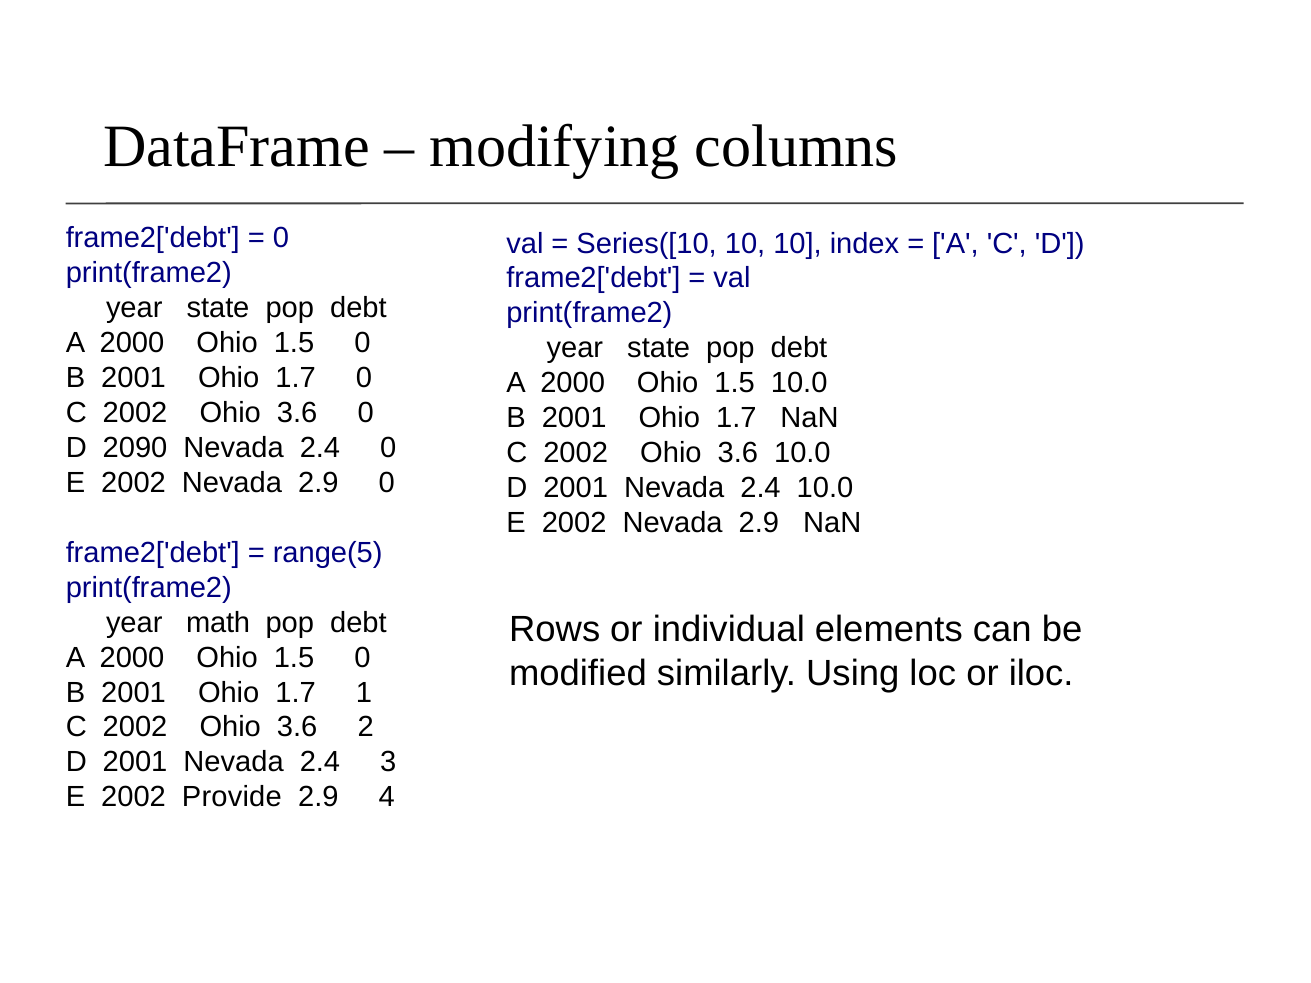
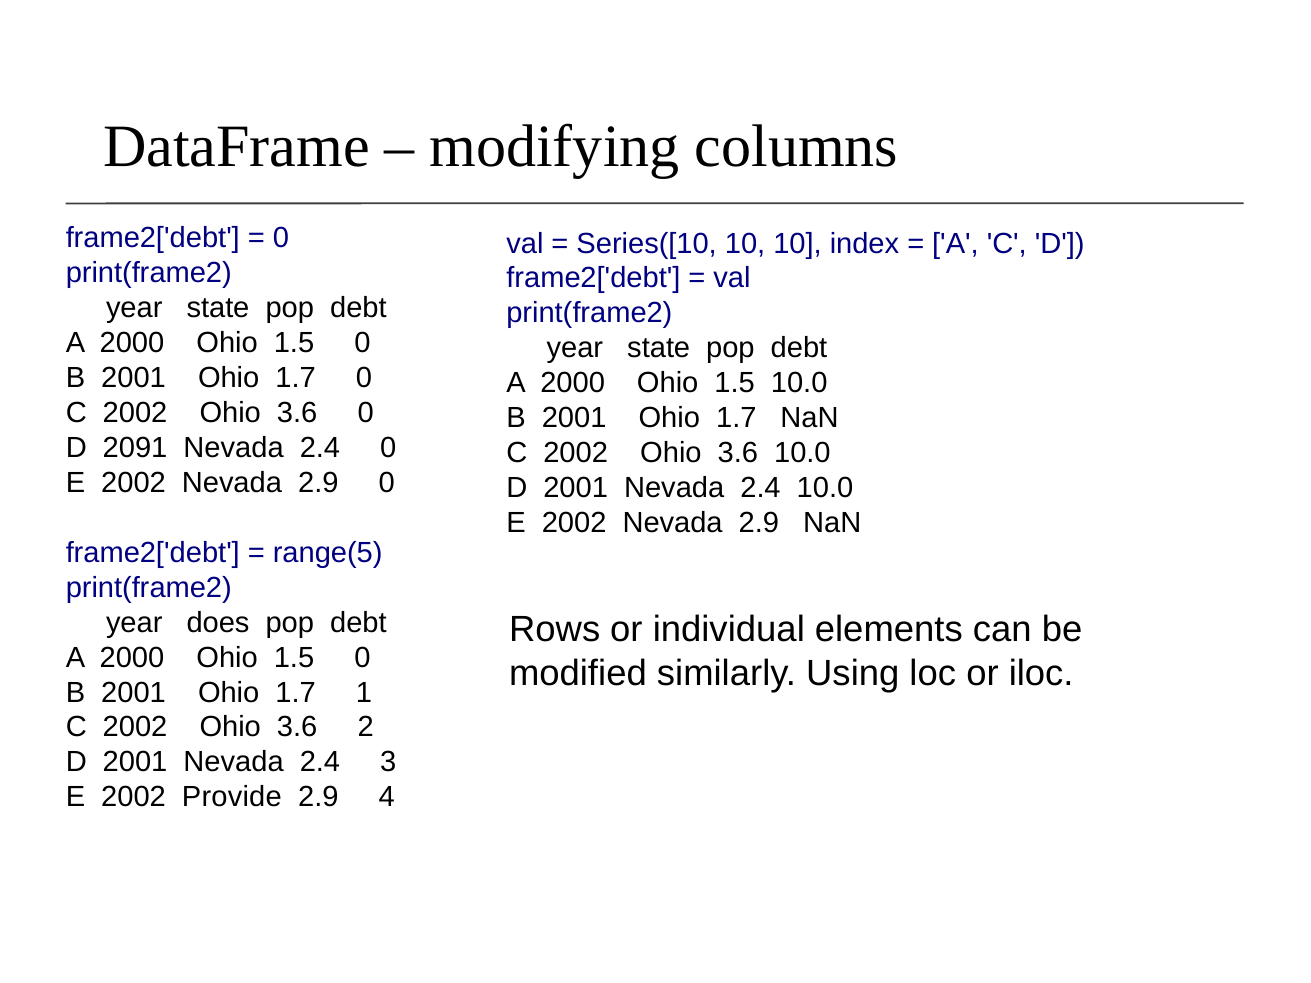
2090: 2090 -> 2091
math: math -> does
